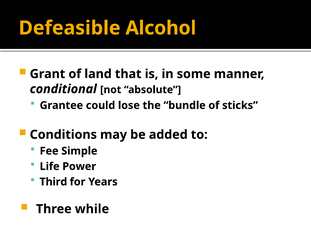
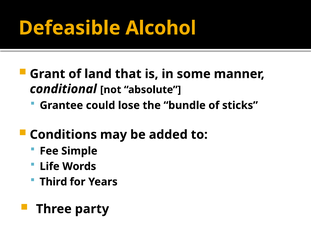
Power: Power -> Words
while: while -> party
